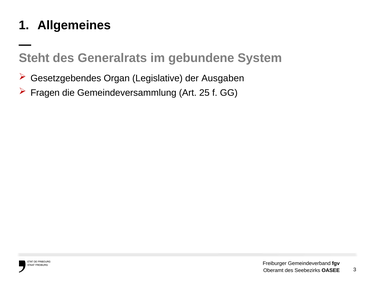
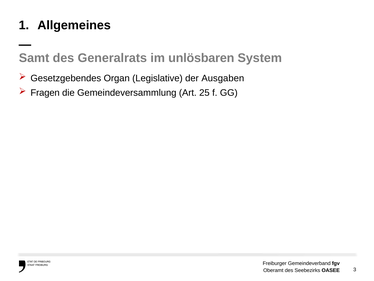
Steht: Steht -> Samt
gebundene: gebundene -> unlösbaren
